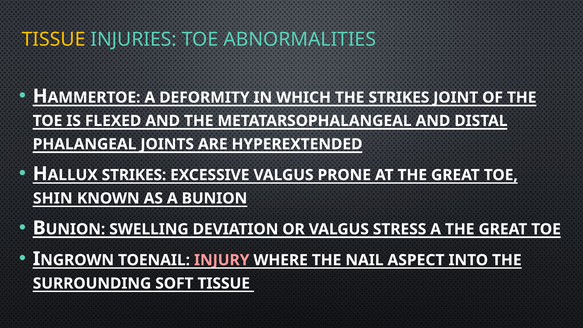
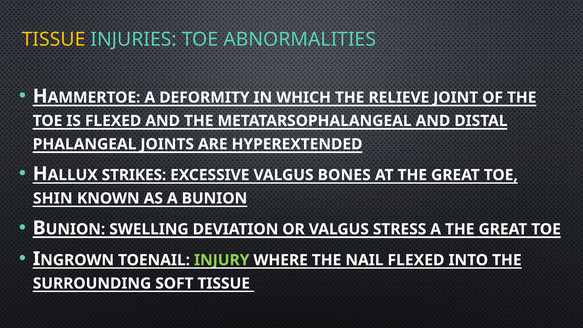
THE STRIKES: STRIKES -> RELIEVE
PRONE: PRONE -> BONES
INJURY colour: pink -> light green
NAIL ASPECT: ASPECT -> FLEXED
